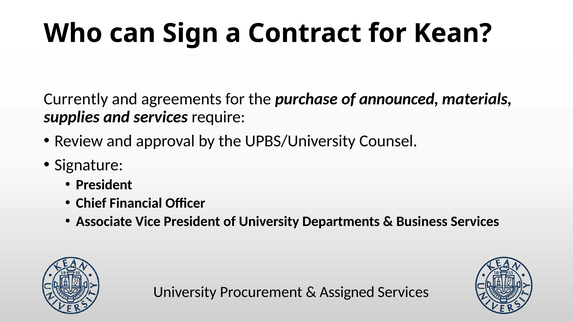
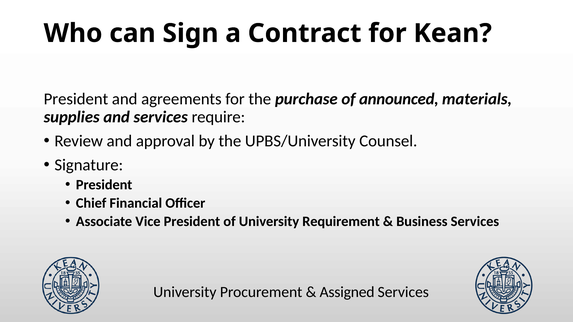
Currently at (76, 99): Currently -> President
Departments: Departments -> Requirement
